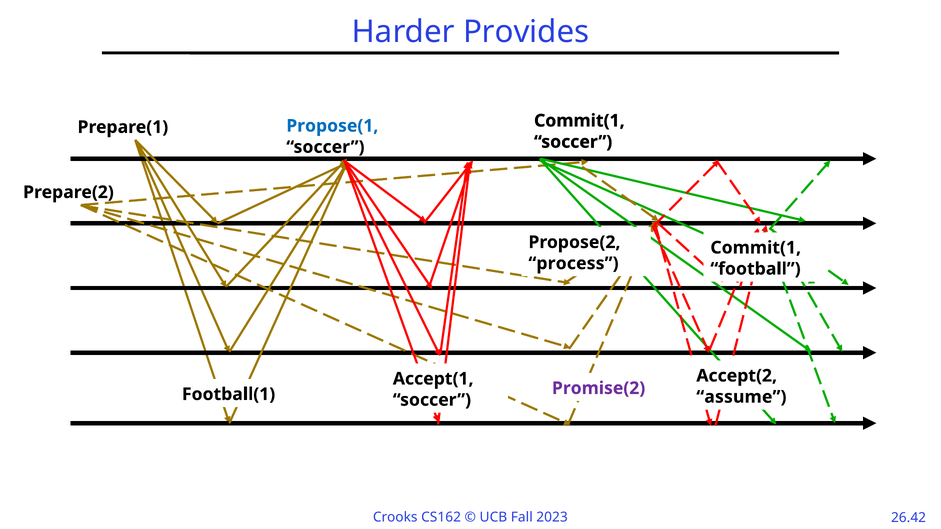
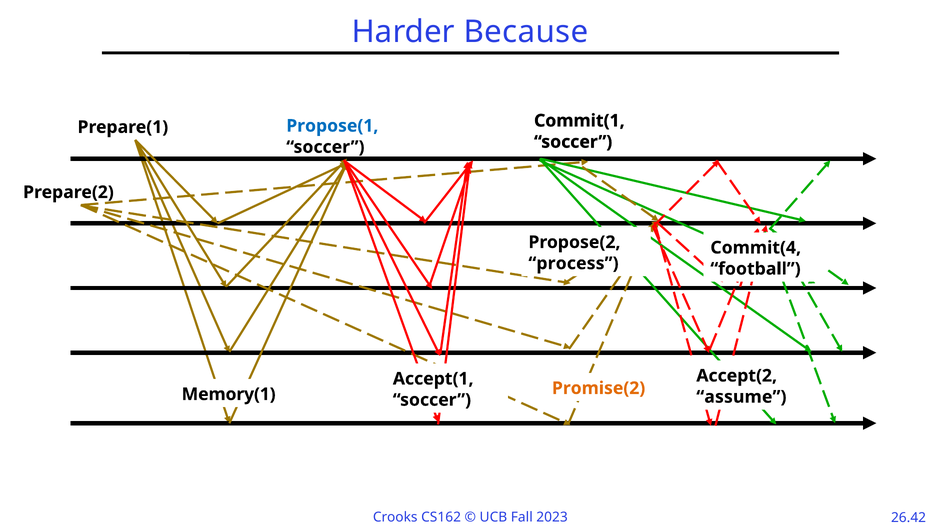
Provides: Provides -> Because
Commit(1 at (756, 248): Commit(1 -> Commit(4
Promise(2 colour: purple -> orange
Football(1: Football(1 -> Memory(1
